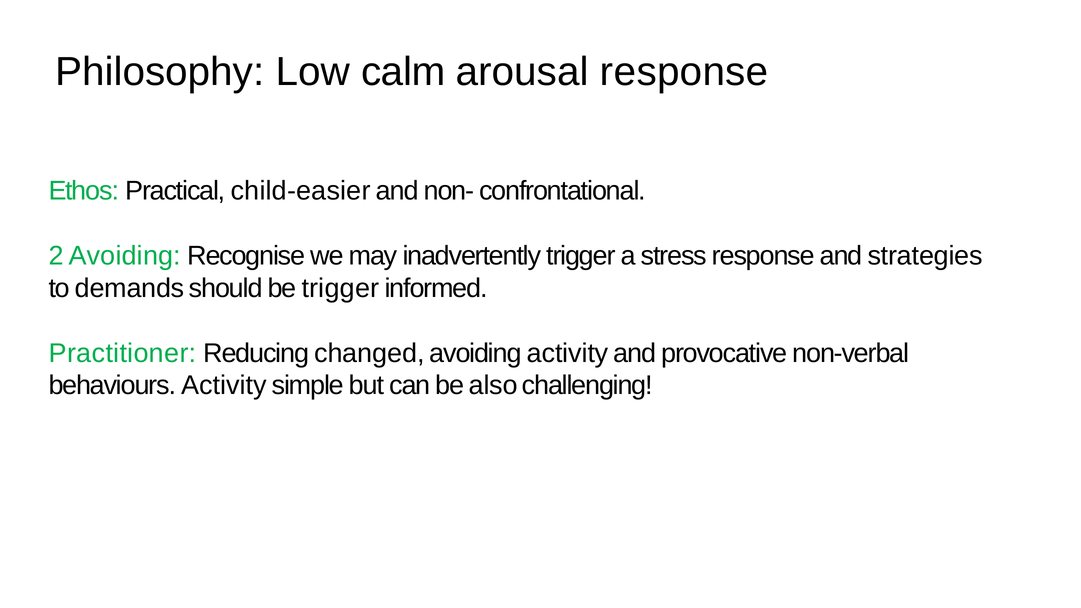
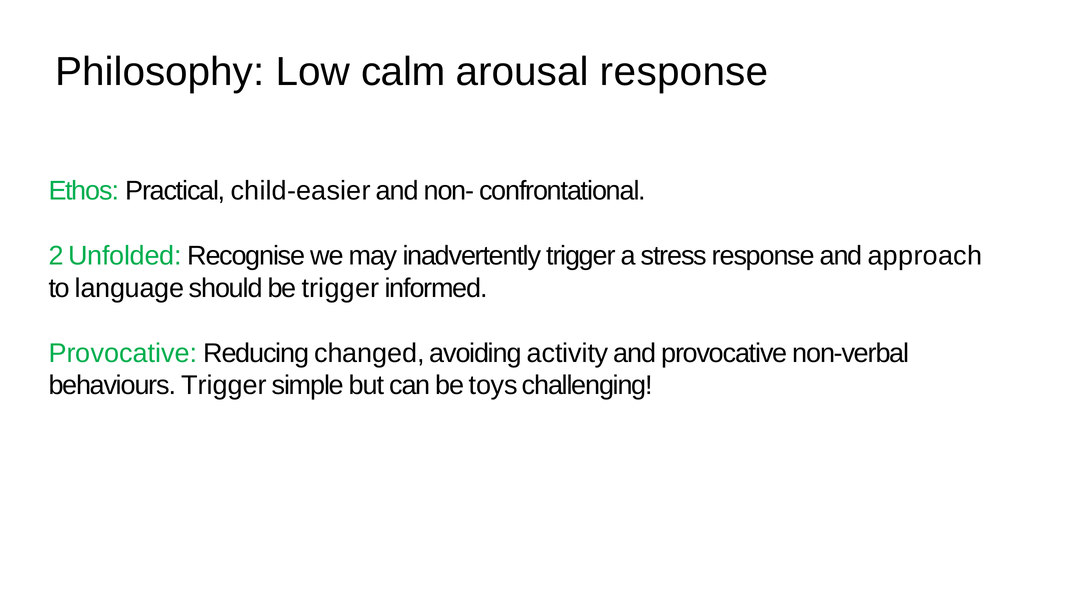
2 Avoiding: Avoiding -> Unfolded
strategies: strategies -> approach
demands: demands -> language
Practitioner at (123, 353): Practitioner -> Provocative
behaviours Activity: Activity -> Trigger
also: also -> toys
